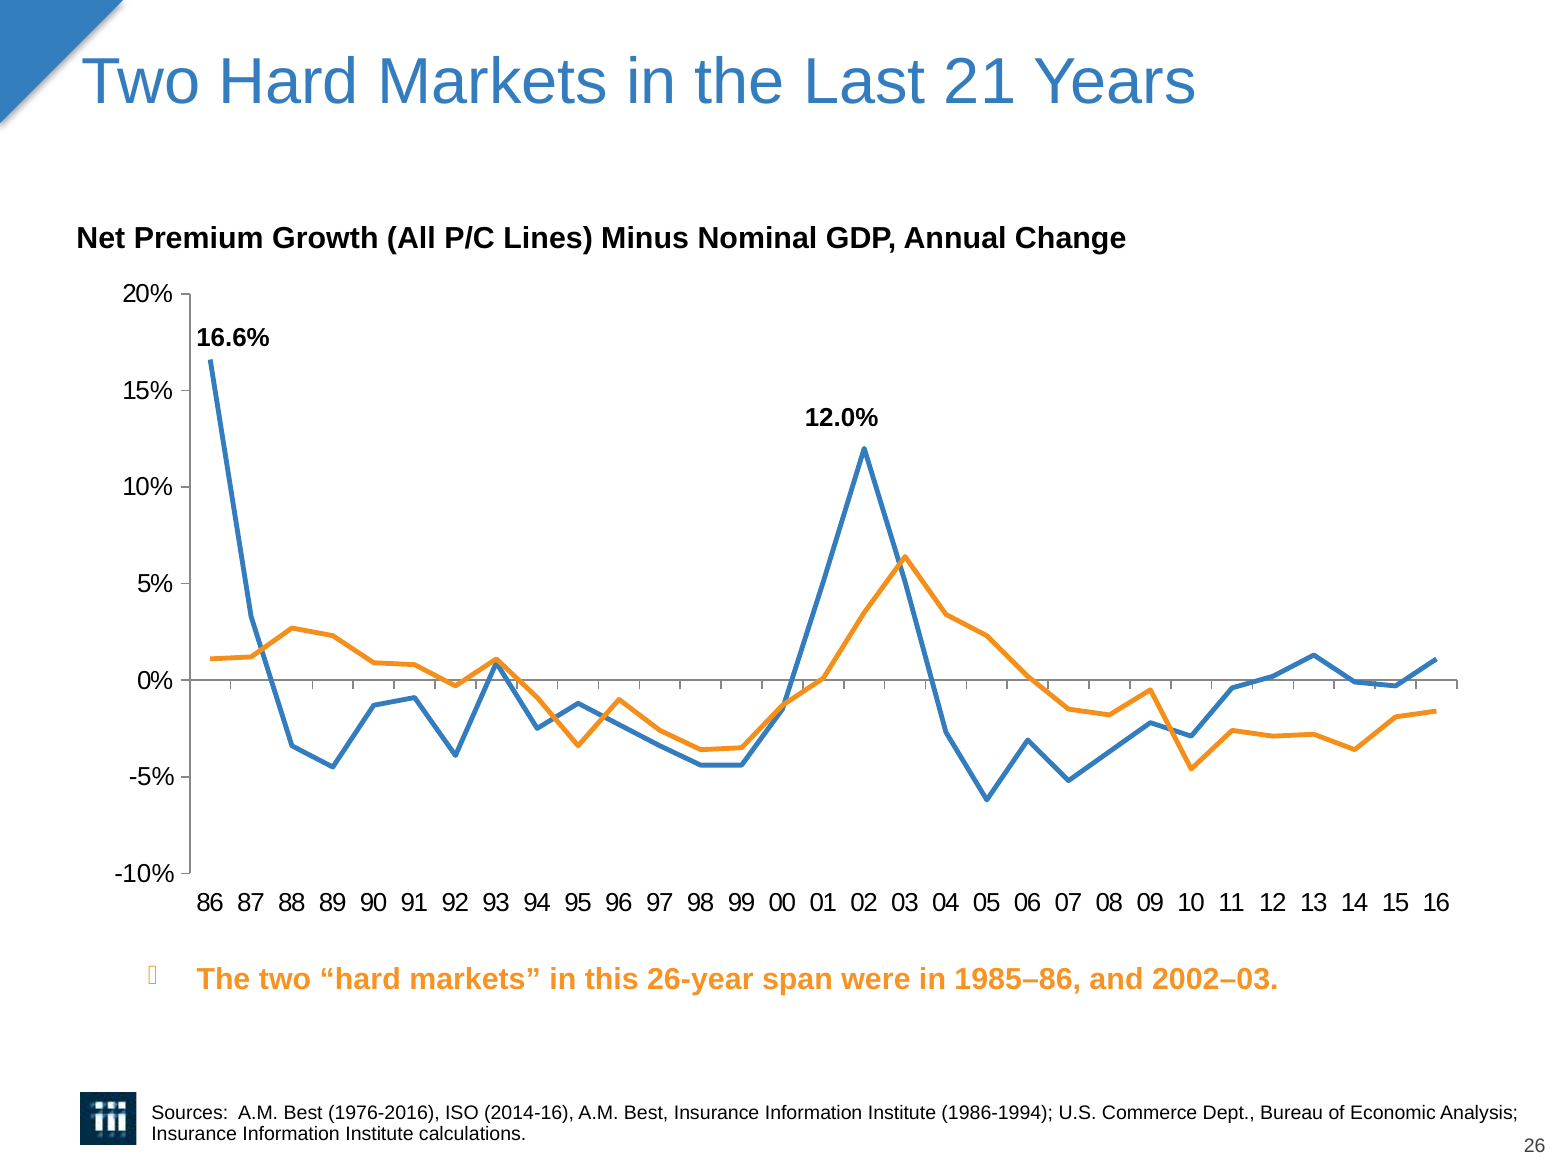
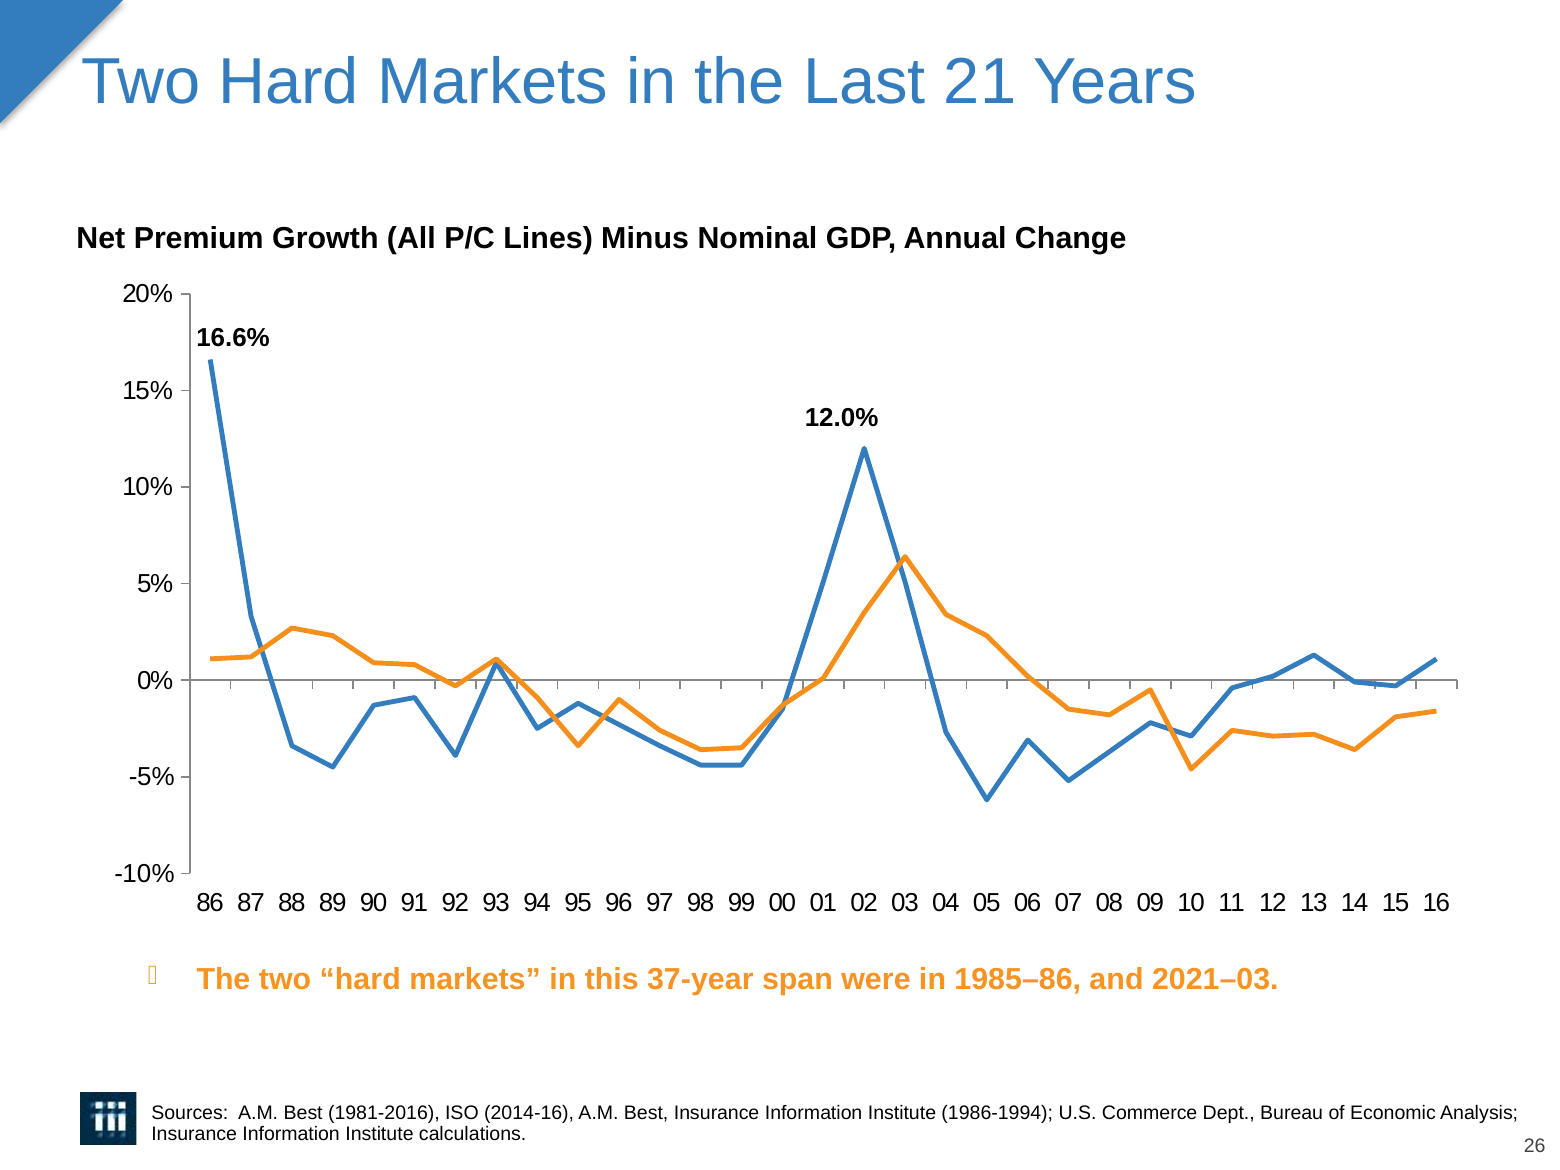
26-year: 26-year -> 37-year
2002–03: 2002–03 -> 2021–03
1976-2016: 1976-2016 -> 1981-2016
